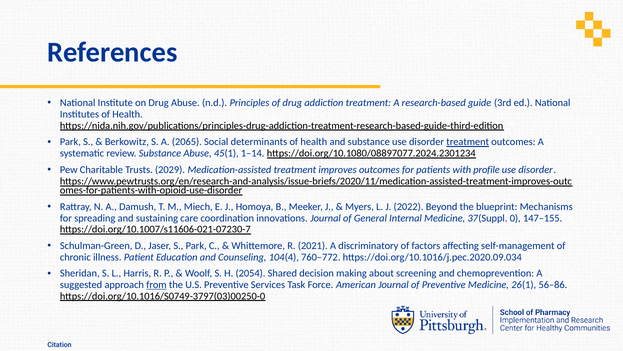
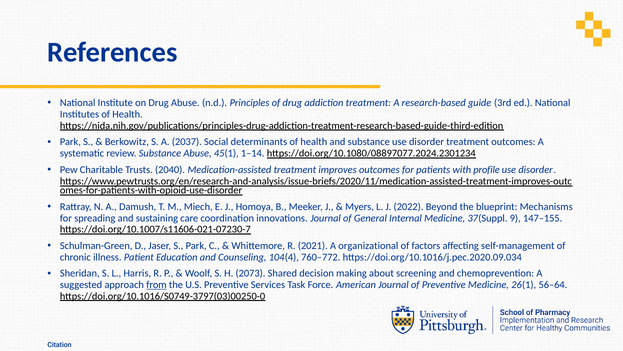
2065: 2065 -> 2037
treatment at (468, 142) underline: present -> none
2029: 2029 -> 2040
0: 0 -> 9
discriminatory: discriminatory -> organizational
2054: 2054 -> 2073
56–86: 56–86 -> 56–64
